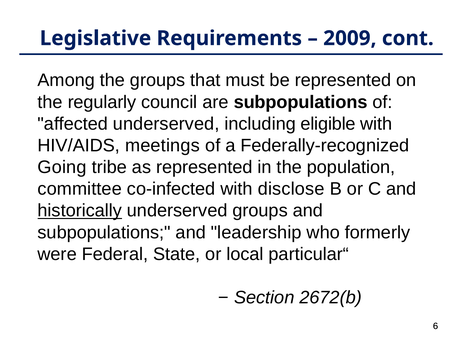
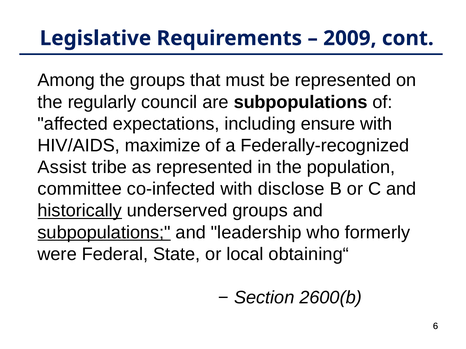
affected underserved: underserved -> expectations
eligible: eligible -> ensure
meetings: meetings -> maximize
Going: Going -> Assist
subpopulations at (104, 233) underline: none -> present
particular“: particular“ -> obtaining“
2672(b: 2672(b -> 2600(b
